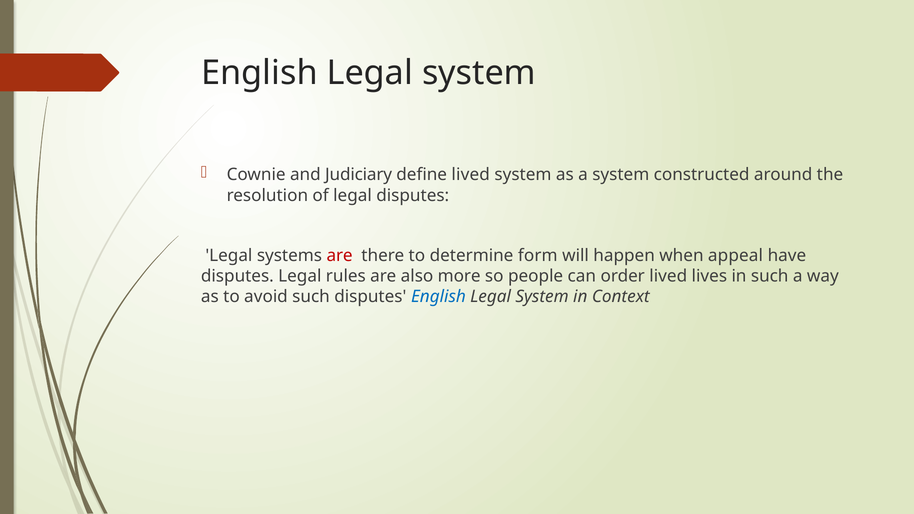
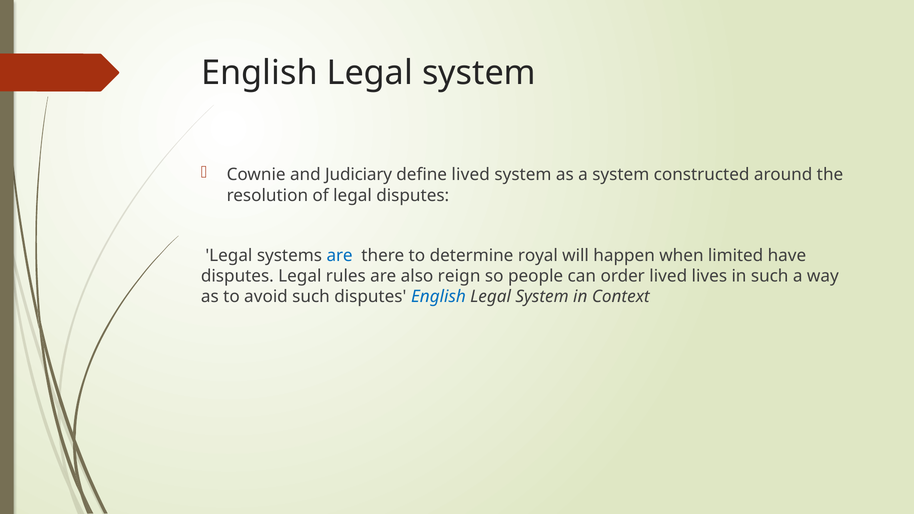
are at (340, 256) colour: red -> blue
form: form -> royal
appeal: appeal -> limited
more: more -> reign
